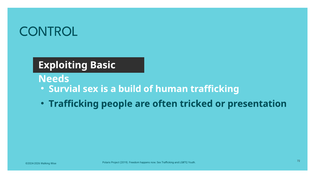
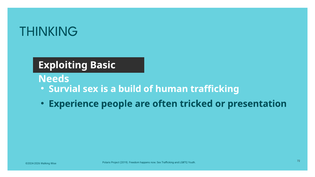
CONTROL: CONTROL -> THINKING
Trafficking at (74, 104): Trafficking -> Experience
